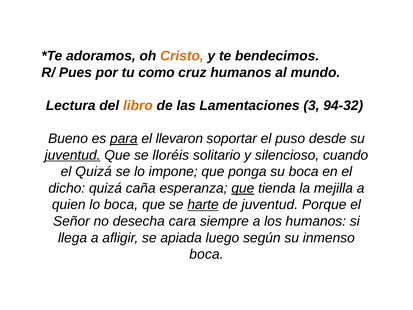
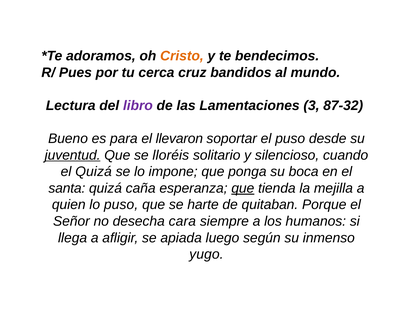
como: como -> cerca
cruz humanos: humanos -> bandidos
libro colour: orange -> purple
94-32: 94-32 -> 87-32
para underline: present -> none
dicho: dicho -> santa
lo boca: boca -> puso
harte underline: present -> none
de juventud: juventud -> quitaban
boca at (206, 254): boca -> yugo
